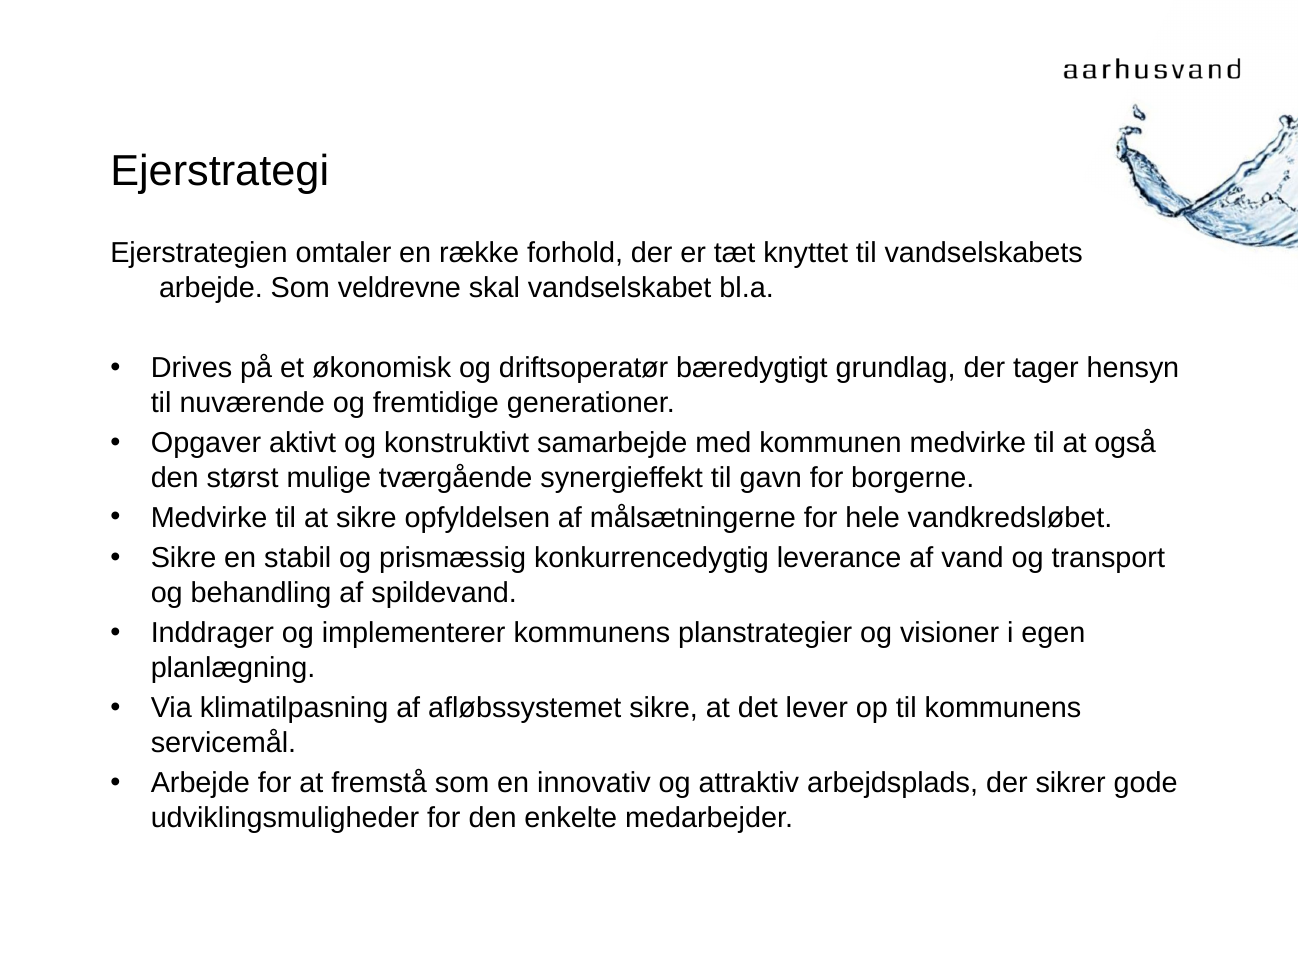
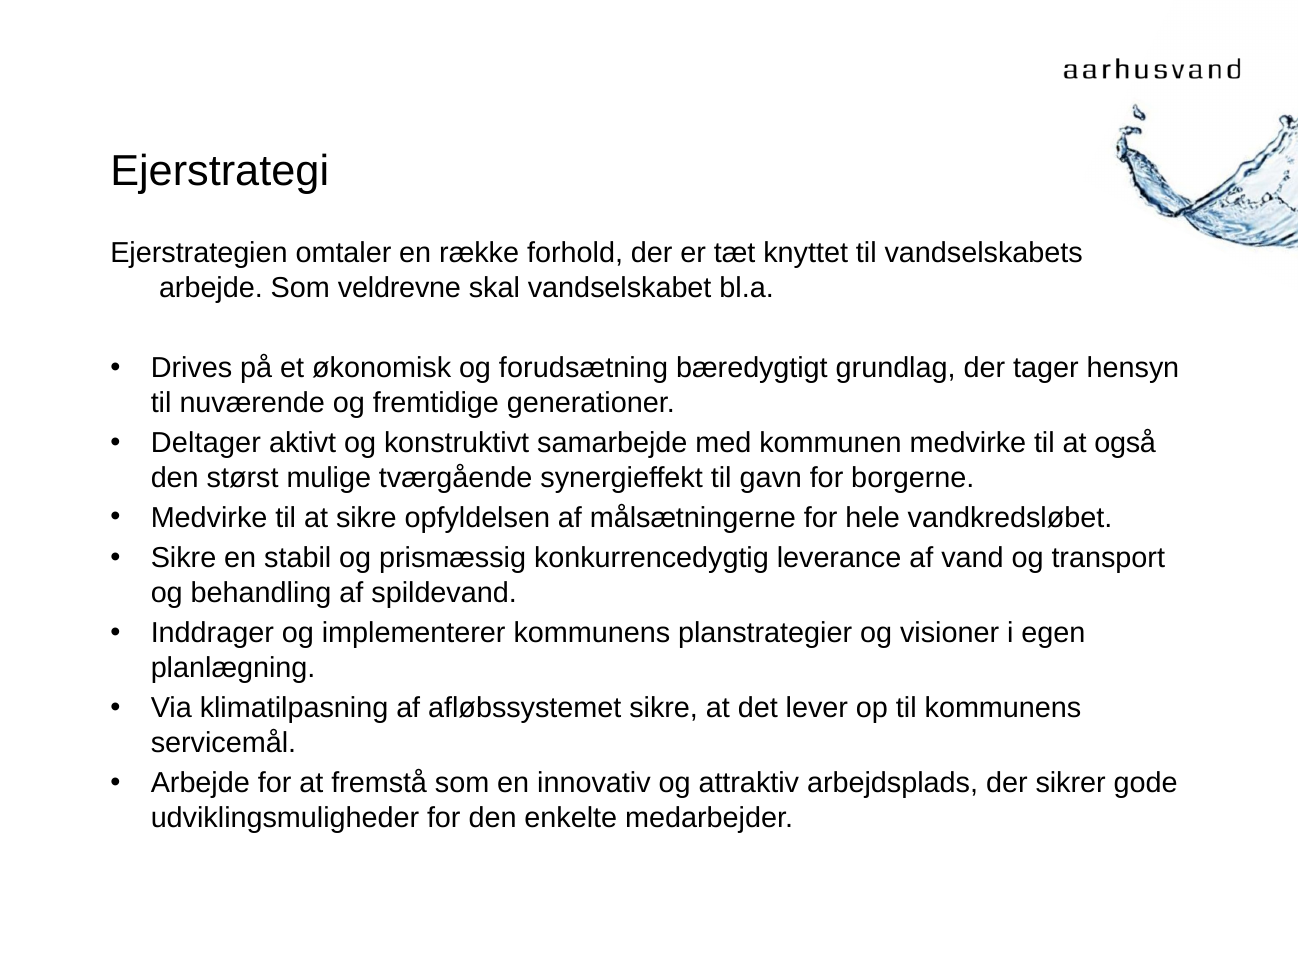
driftsoperatør: driftsoperatør -> forudsætning
Opgaver: Opgaver -> Deltager
